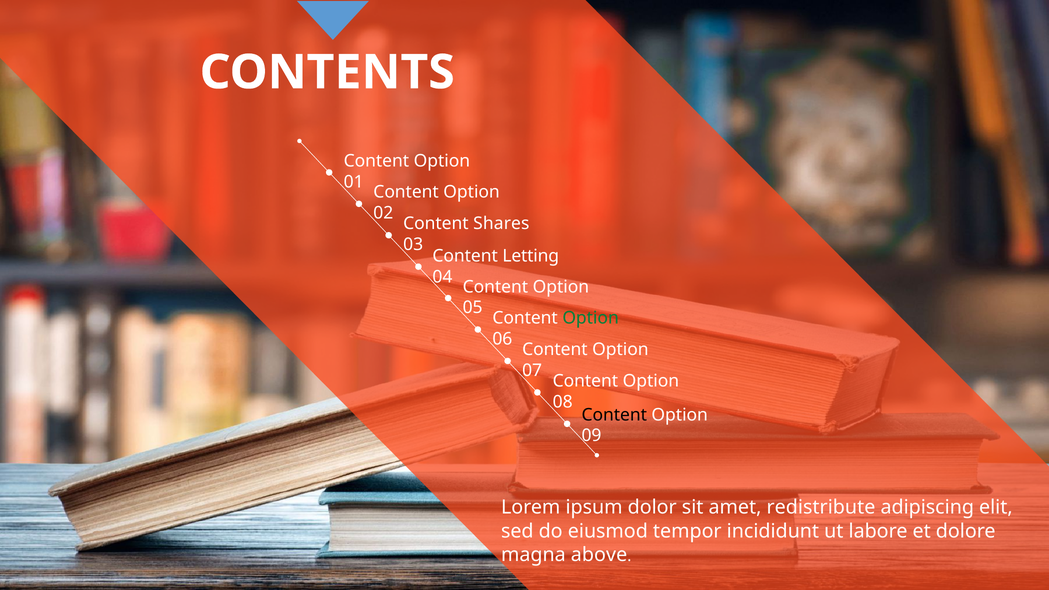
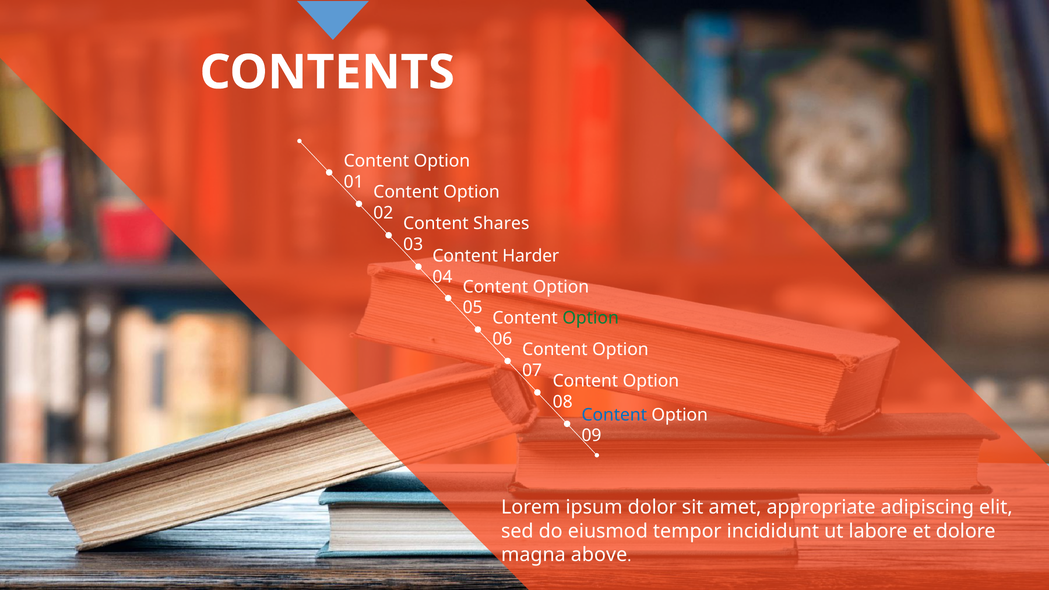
Letting: Letting -> Harder
Content at (614, 415) colour: black -> blue
redistribute: redistribute -> appropriate
